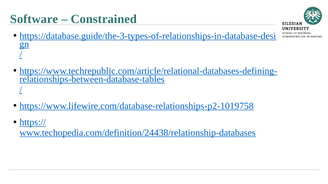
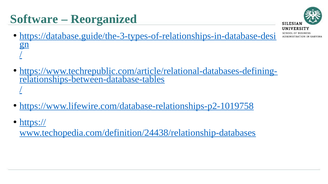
Constrained: Constrained -> Reorganized
